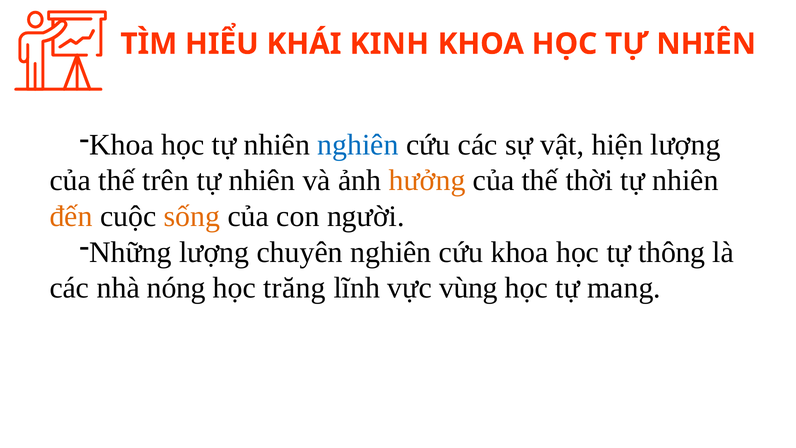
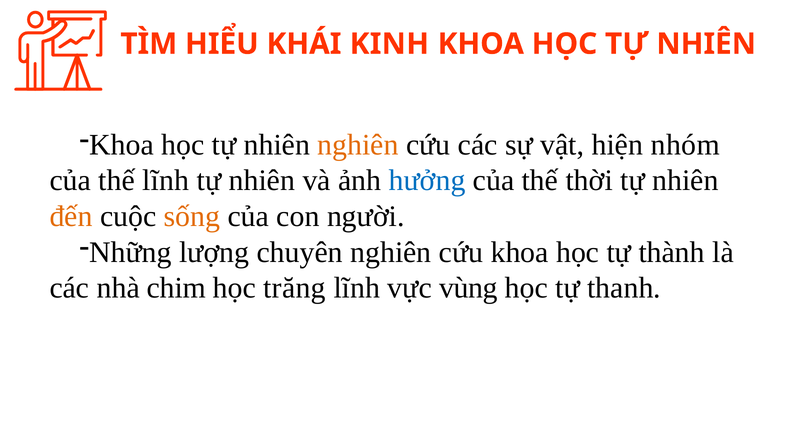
nghiên at (358, 145) colour: blue -> orange
hiện lượng: lượng -> nhóm
thế trên: trên -> lĩnh
hưởng colour: orange -> blue
thông: thông -> thành
nóng: nóng -> chim
mang: mang -> thanh
